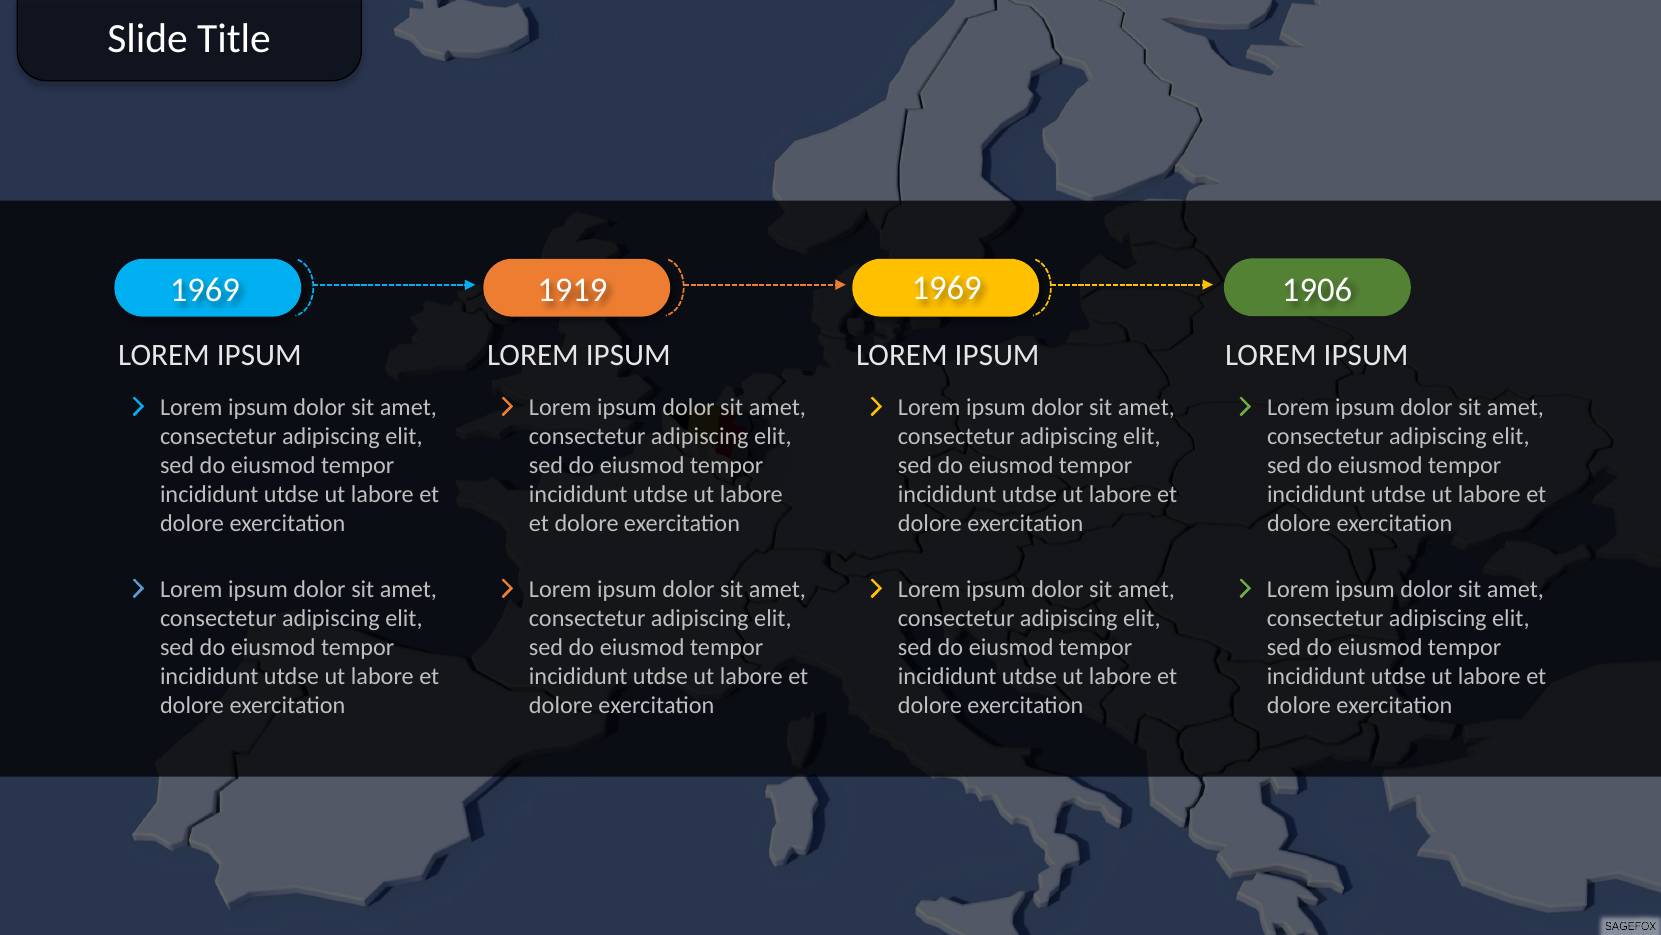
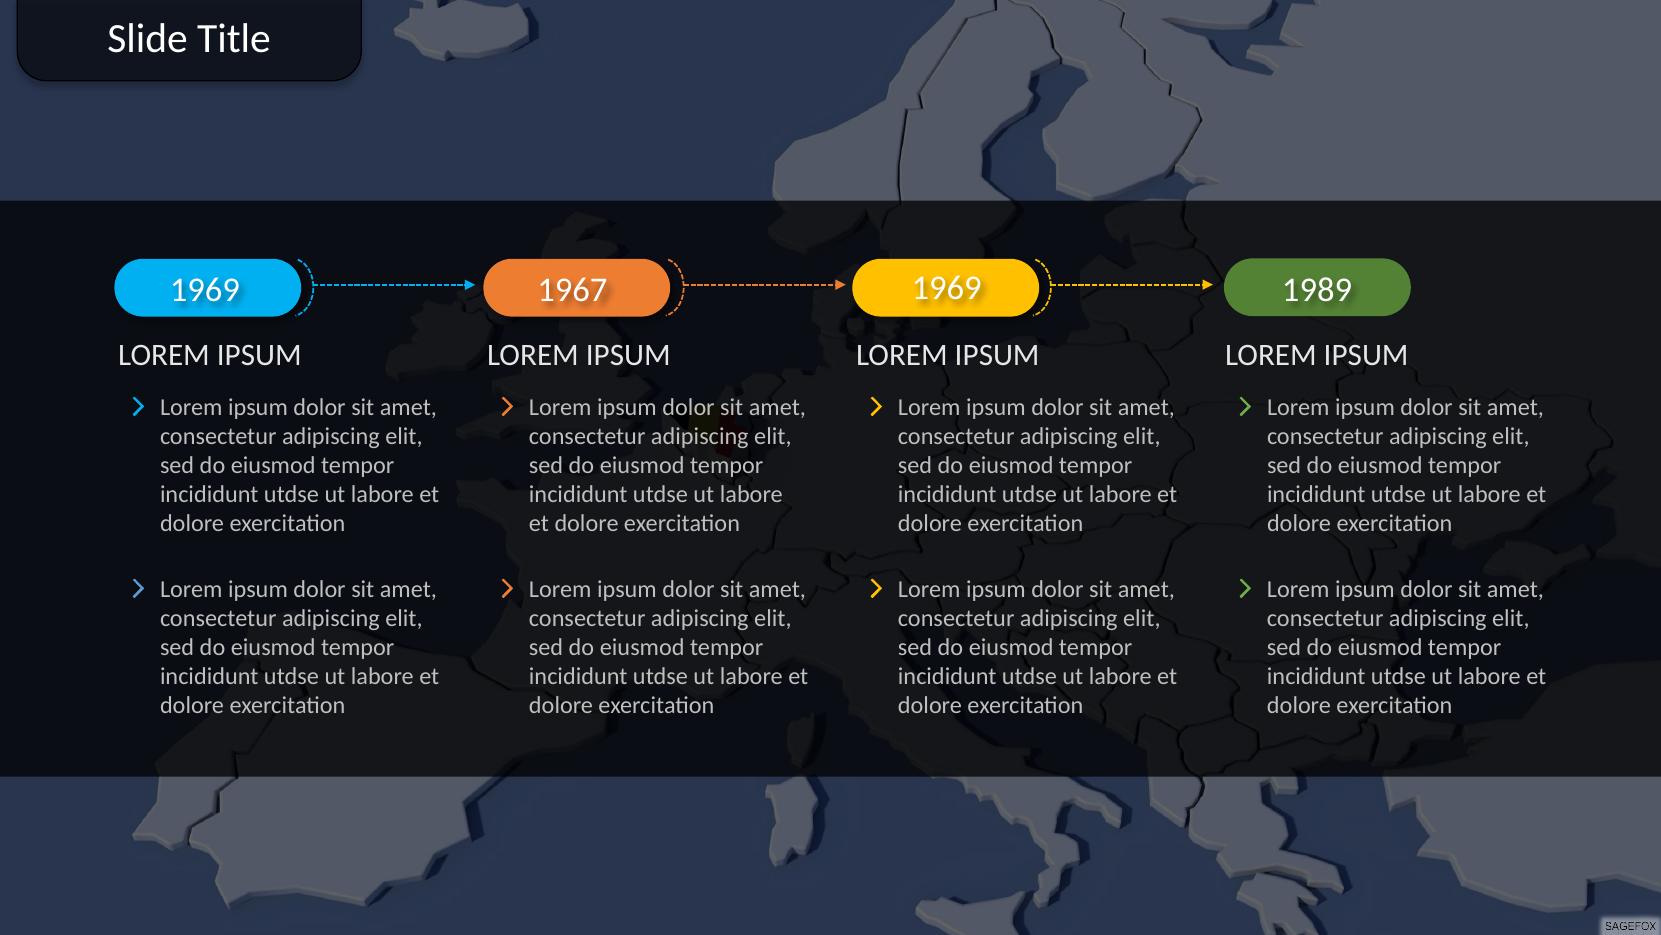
1919: 1919 -> 1967
1906: 1906 -> 1989
